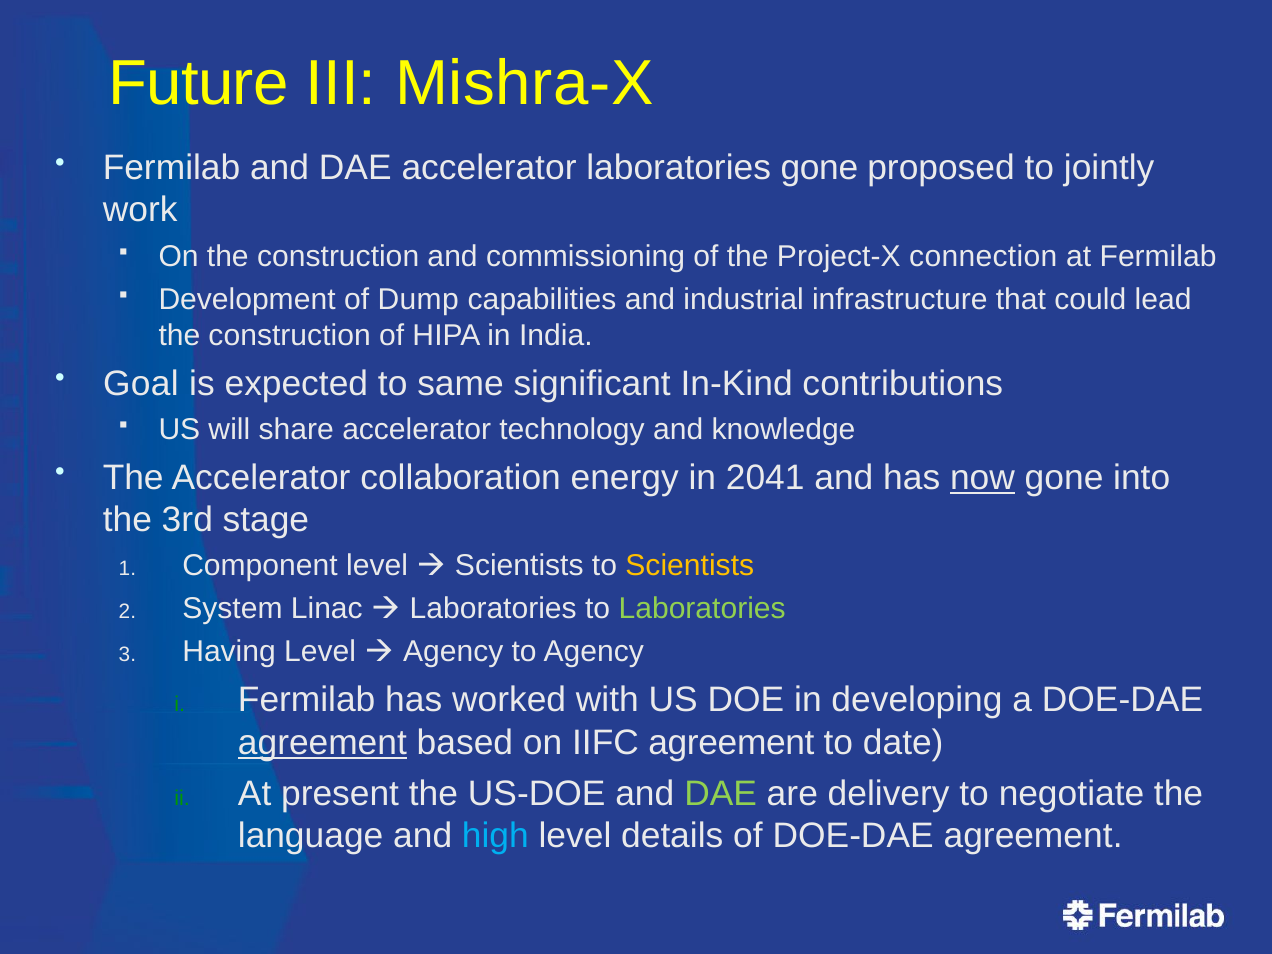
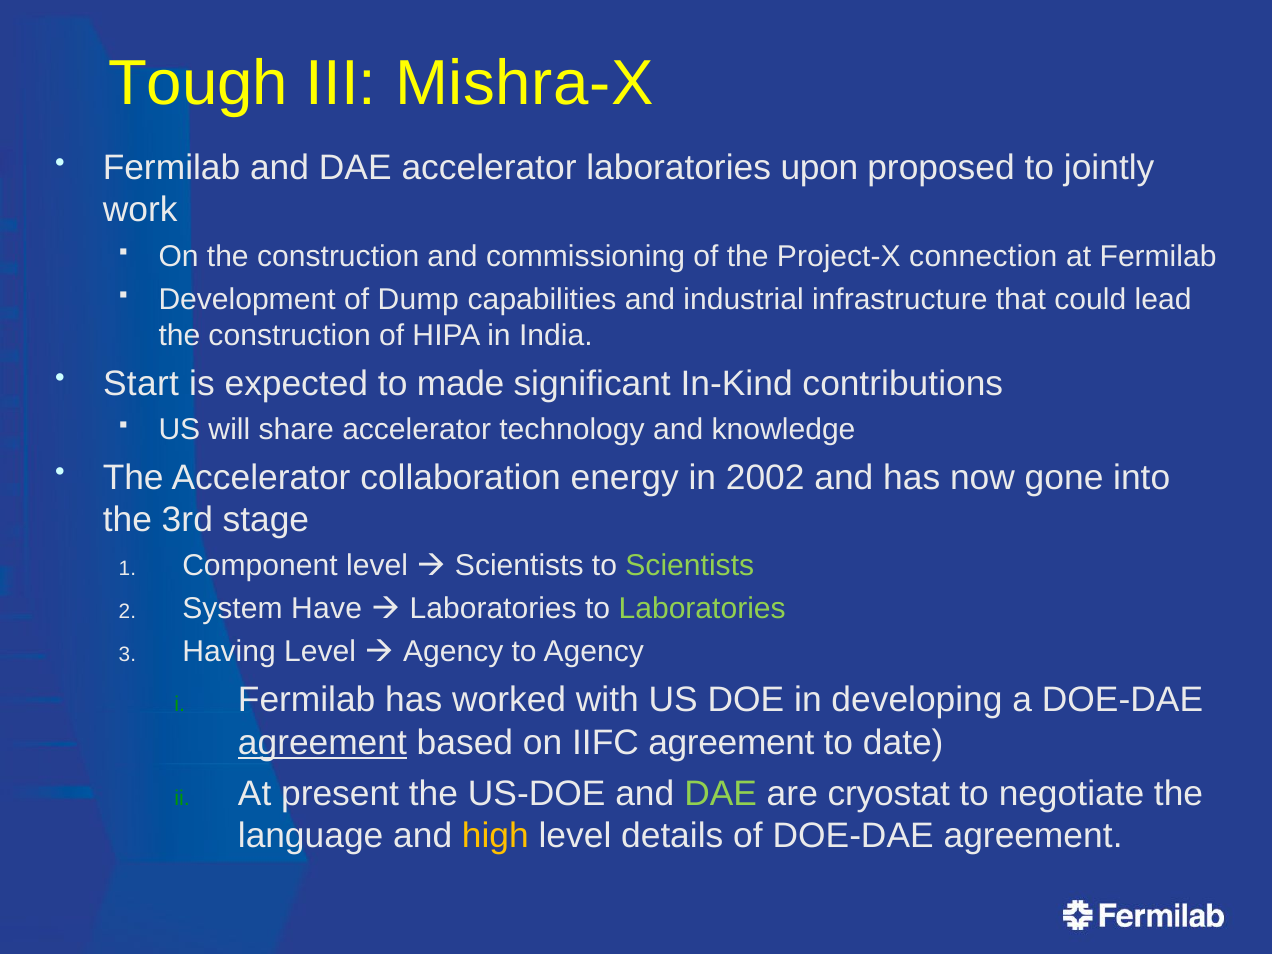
Future: Future -> Tough
laboratories gone: gone -> upon
Goal: Goal -> Start
same: same -> made
2041: 2041 -> 2002
now underline: present -> none
Scientists at (690, 566) colour: yellow -> light green
Linac: Linac -> Have
delivery: delivery -> cryostat
high colour: light blue -> yellow
